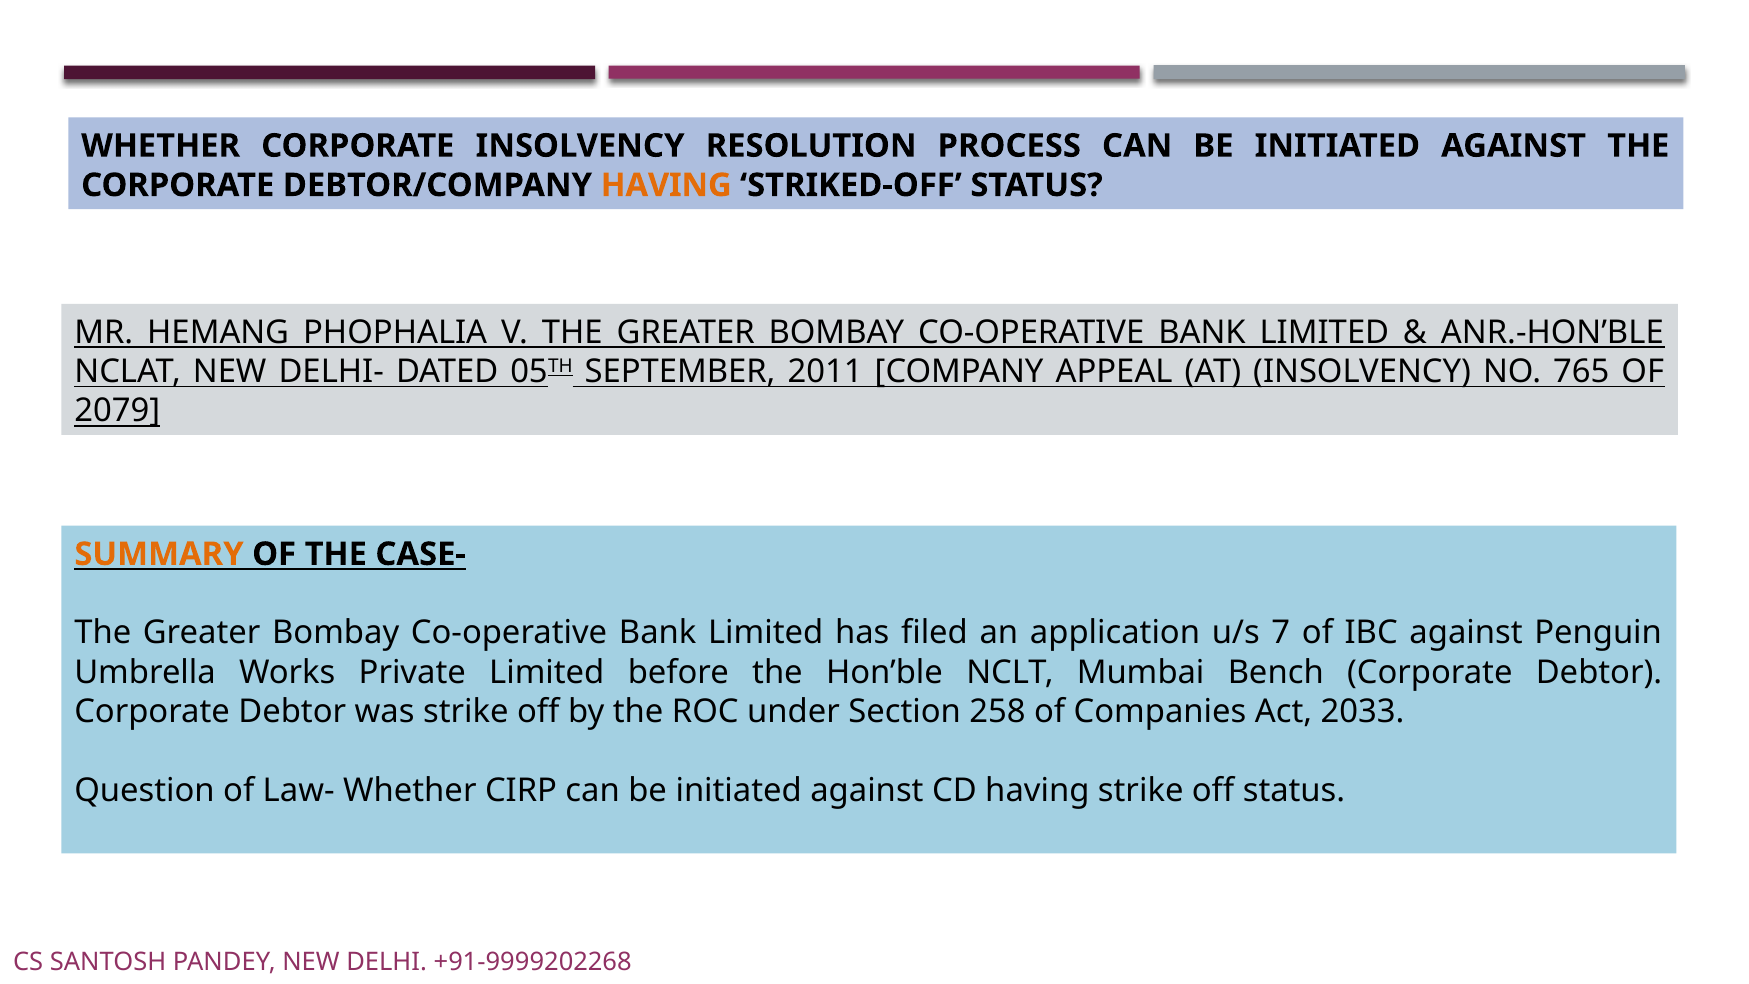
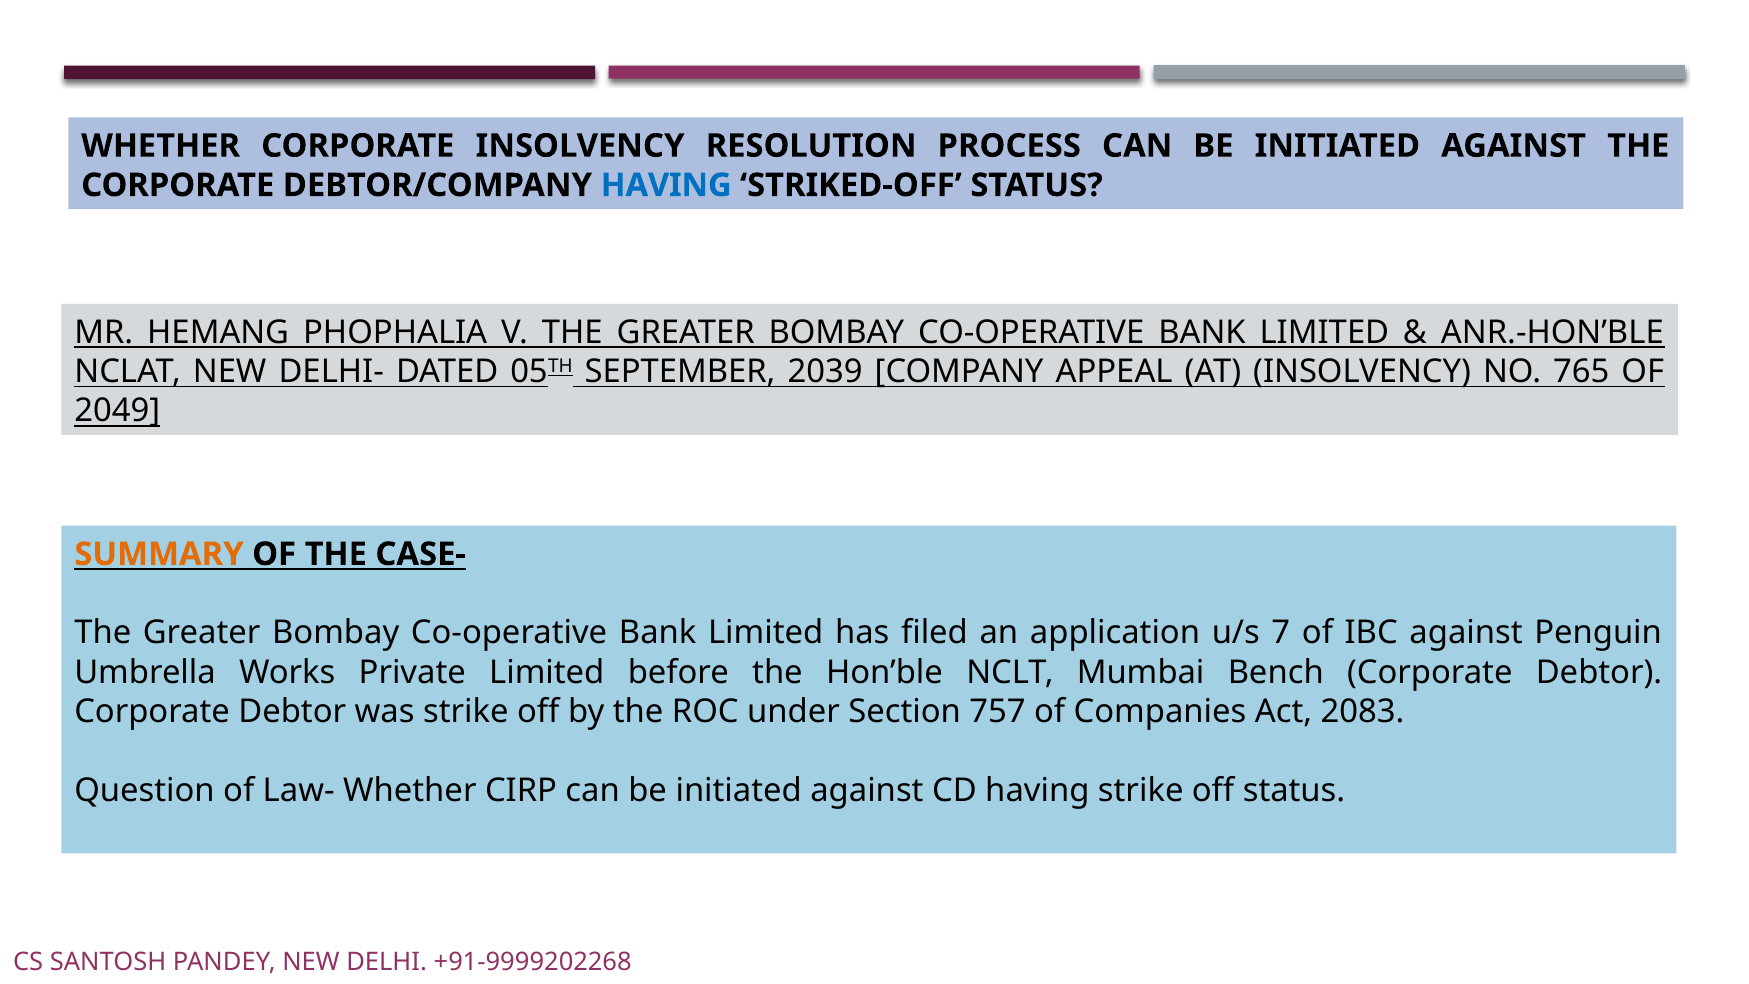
HAVING at (666, 185) colour: orange -> blue
2011: 2011 -> 2039
2079: 2079 -> 2049
258: 258 -> 757
2033: 2033 -> 2083
